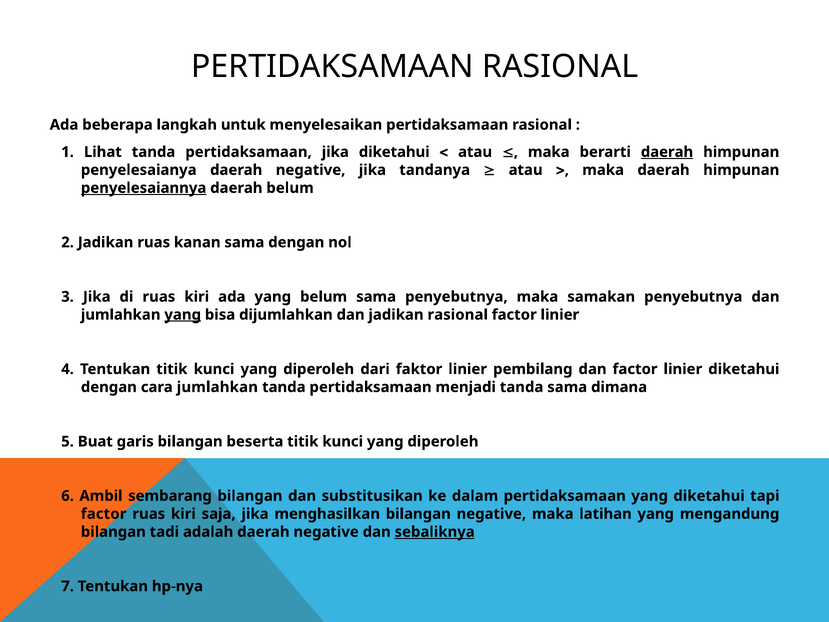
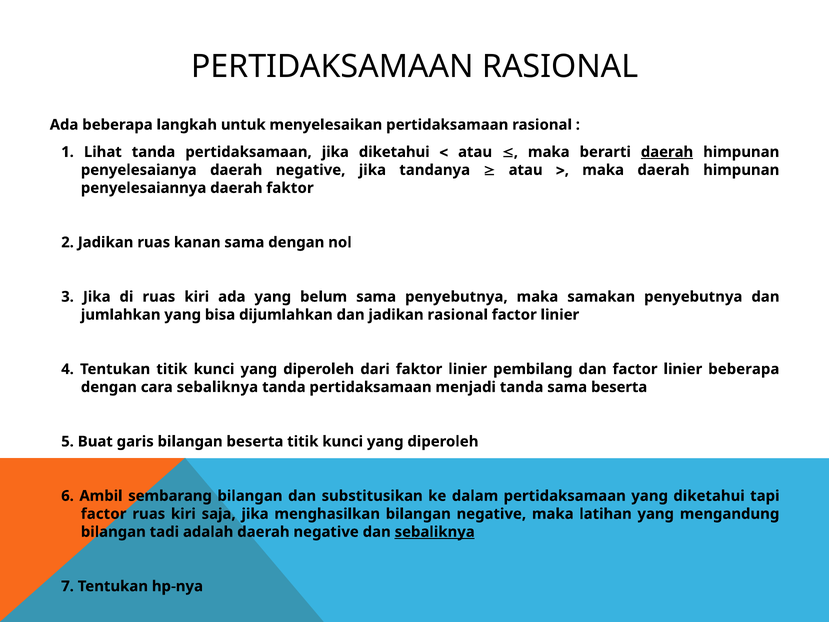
penyelesaiannya underline: present -> none
daerah belum: belum -> faktor
yang at (183, 315) underline: present -> none
linier diketahui: diketahui -> beberapa
cara jumlahkan: jumlahkan -> sebaliknya
sama dimana: dimana -> beserta
